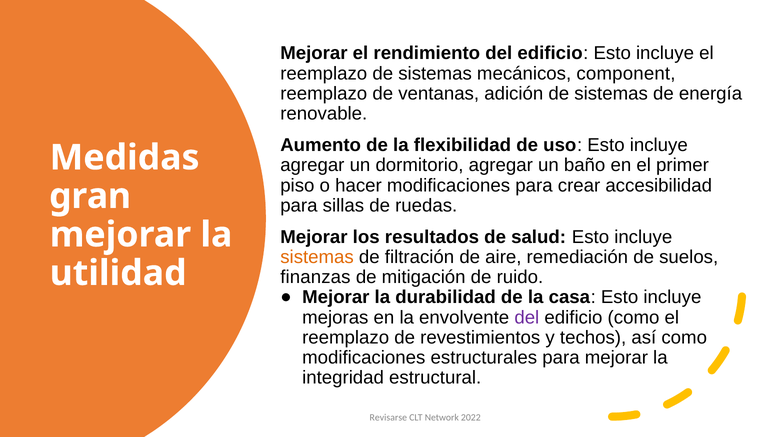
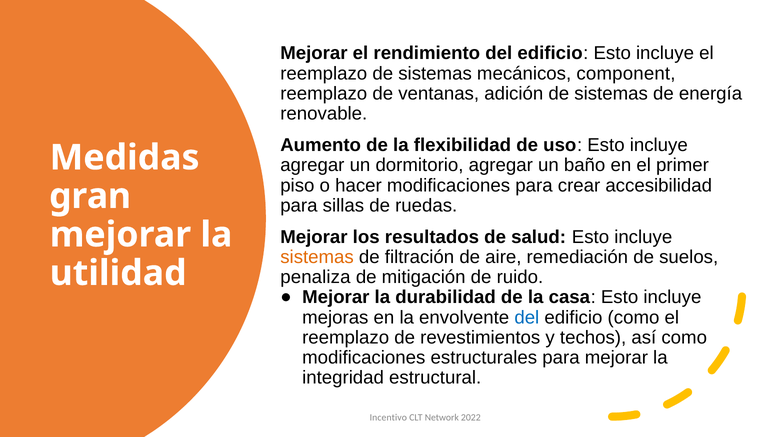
finanzas: finanzas -> penaliza
del at (527, 318) colour: purple -> blue
Revisarse: Revisarse -> Incentivo
